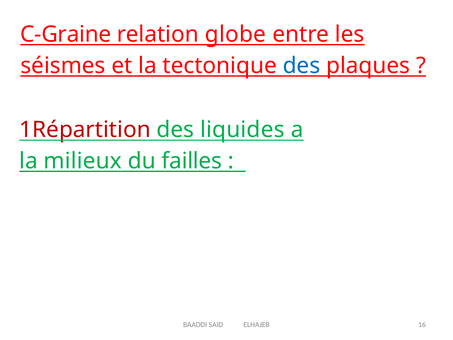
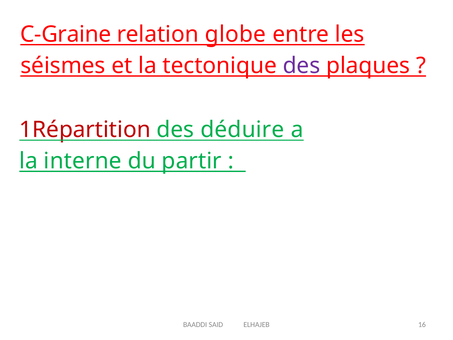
des at (302, 66) colour: blue -> purple
liquides: liquides -> déduire
milieux: milieux -> interne
failles: failles -> partir
